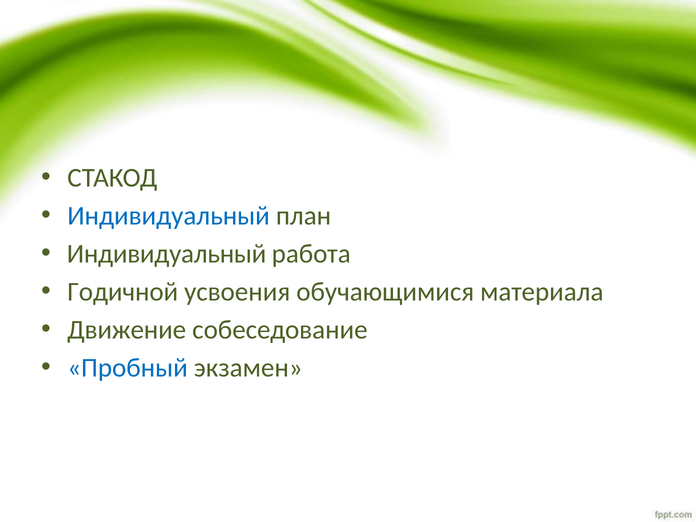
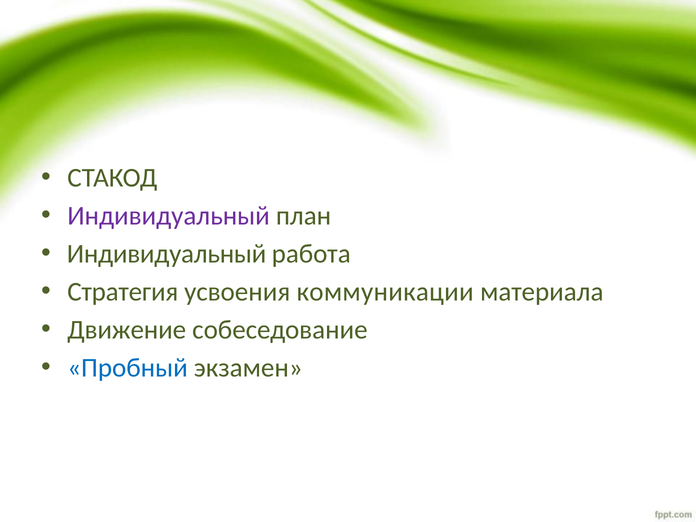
Индивидуальный at (169, 216) colour: blue -> purple
Годичной: Годичной -> Стратегия
обучающимися: обучающимися -> коммуникации
